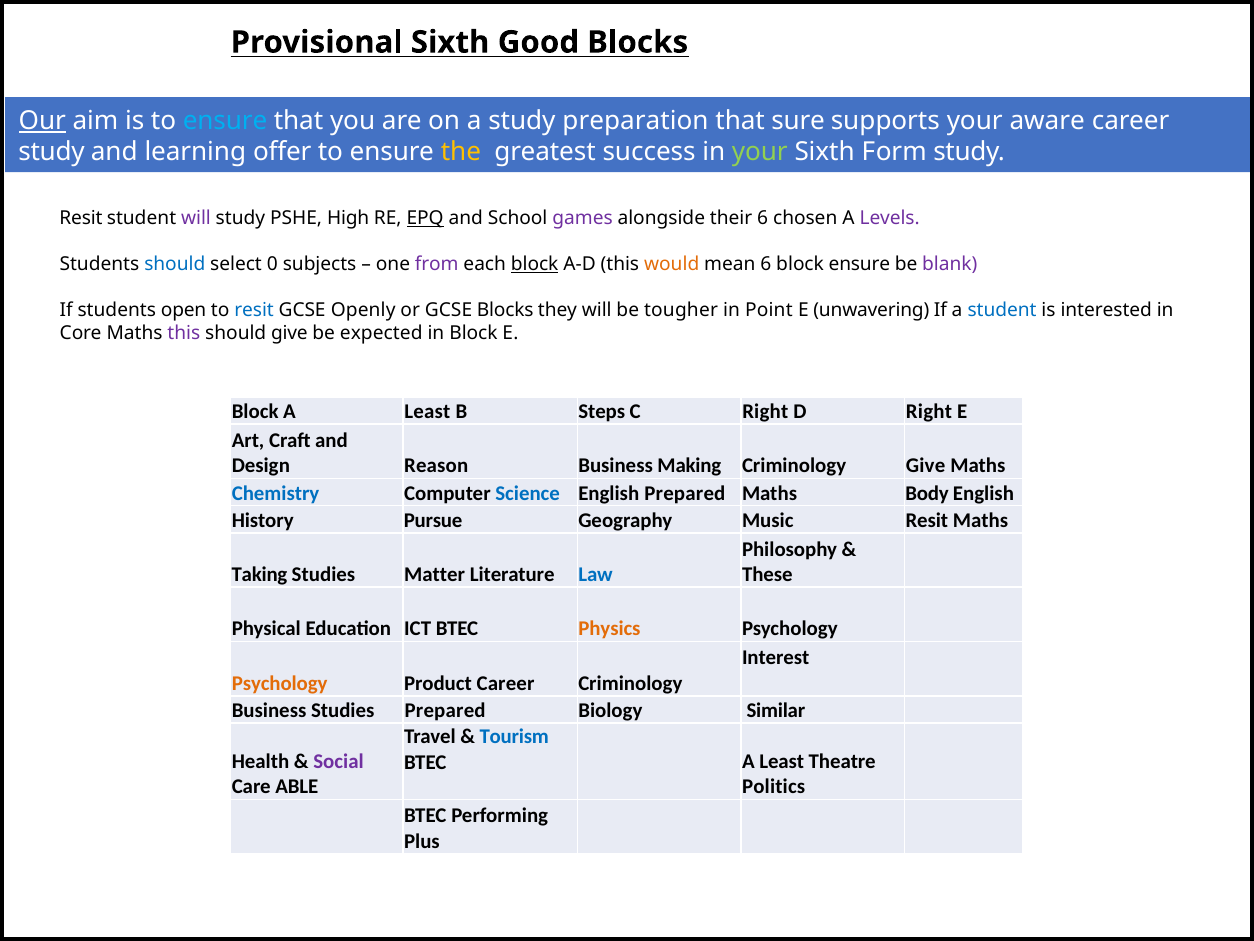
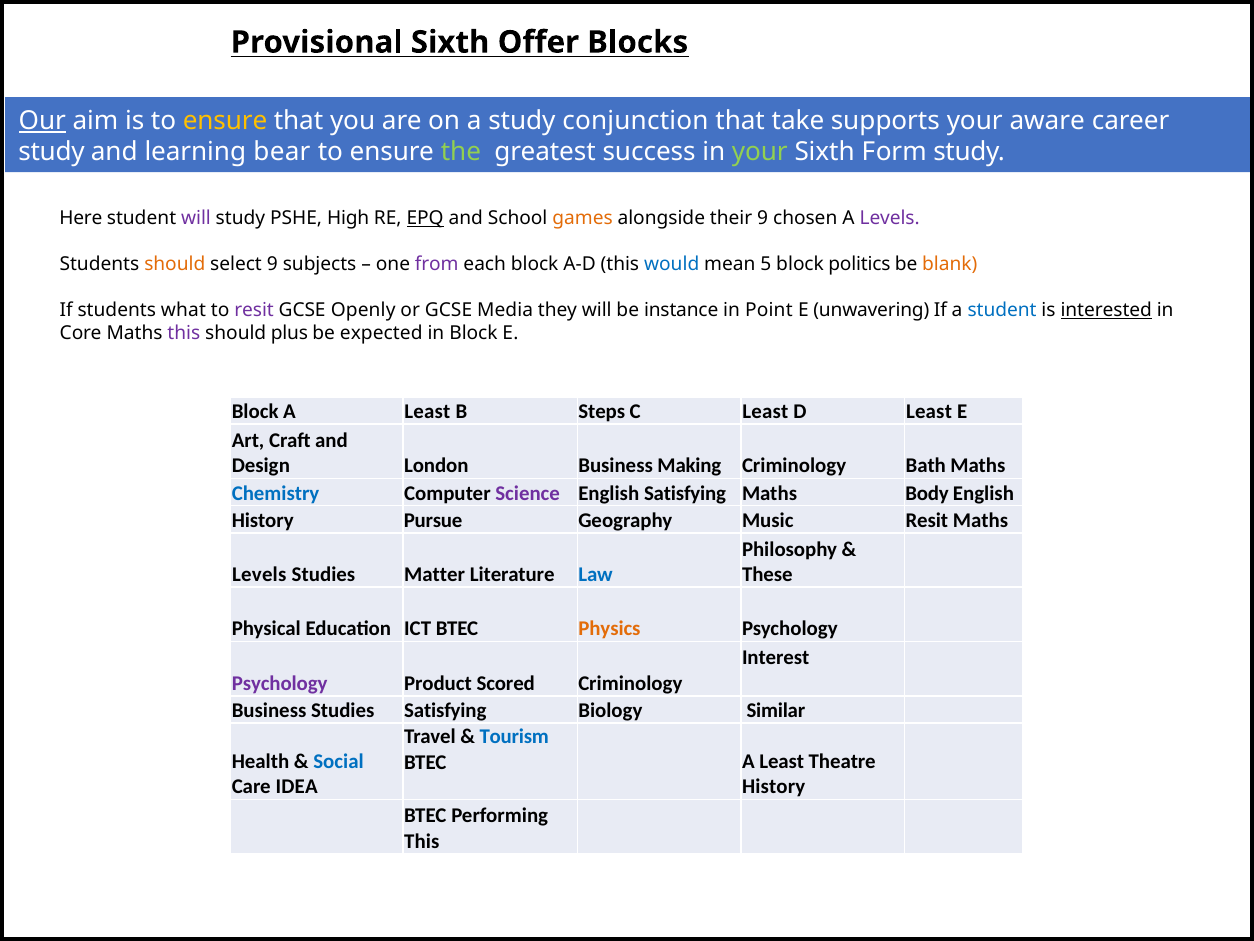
Good: Good -> Offer
ensure at (225, 121) colour: light blue -> yellow
preparation: preparation -> conjunction
sure: sure -> take
offer: offer -> bear
the colour: yellow -> light green
Resit at (81, 218): Resit -> Here
games colour: purple -> orange
their 6: 6 -> 9
should at (175, 264) colour: blue -> orange
select 0: 0 -> 9
block at (535, 264) underline: present -> none
would colour: orange -> blue
mean 6: 6 -> 5
block ensure: ensure -> politics
blank colour: purple -> orange
open: open -> what
resit at (254, 310) colour: blue -> purple
GCSE Blocks: Blocks -> Media
tougher: tougher -> instance
interested underline: none -> present
should give: give -> plus
C Right: Right -> Least
D Right: Right -> Least
Reason: Reason -> London
Criminology Give: Give -> Bath
Science colour: blue -> purple
English Prepared: Prepared -> Satisfying
Taking at (259, 574): Taking -> Levels
Psychology at (280, 683) colour: orange -> purple
Product Career: Career -> Scored
Studies Prepared: Prepared -> Satisfying
Social colour: purple -> blue
ABLE: ABLE -> IDEA
Politics at (774, 786): Politics -> History
Plus at (422, 841): Plus -> This
